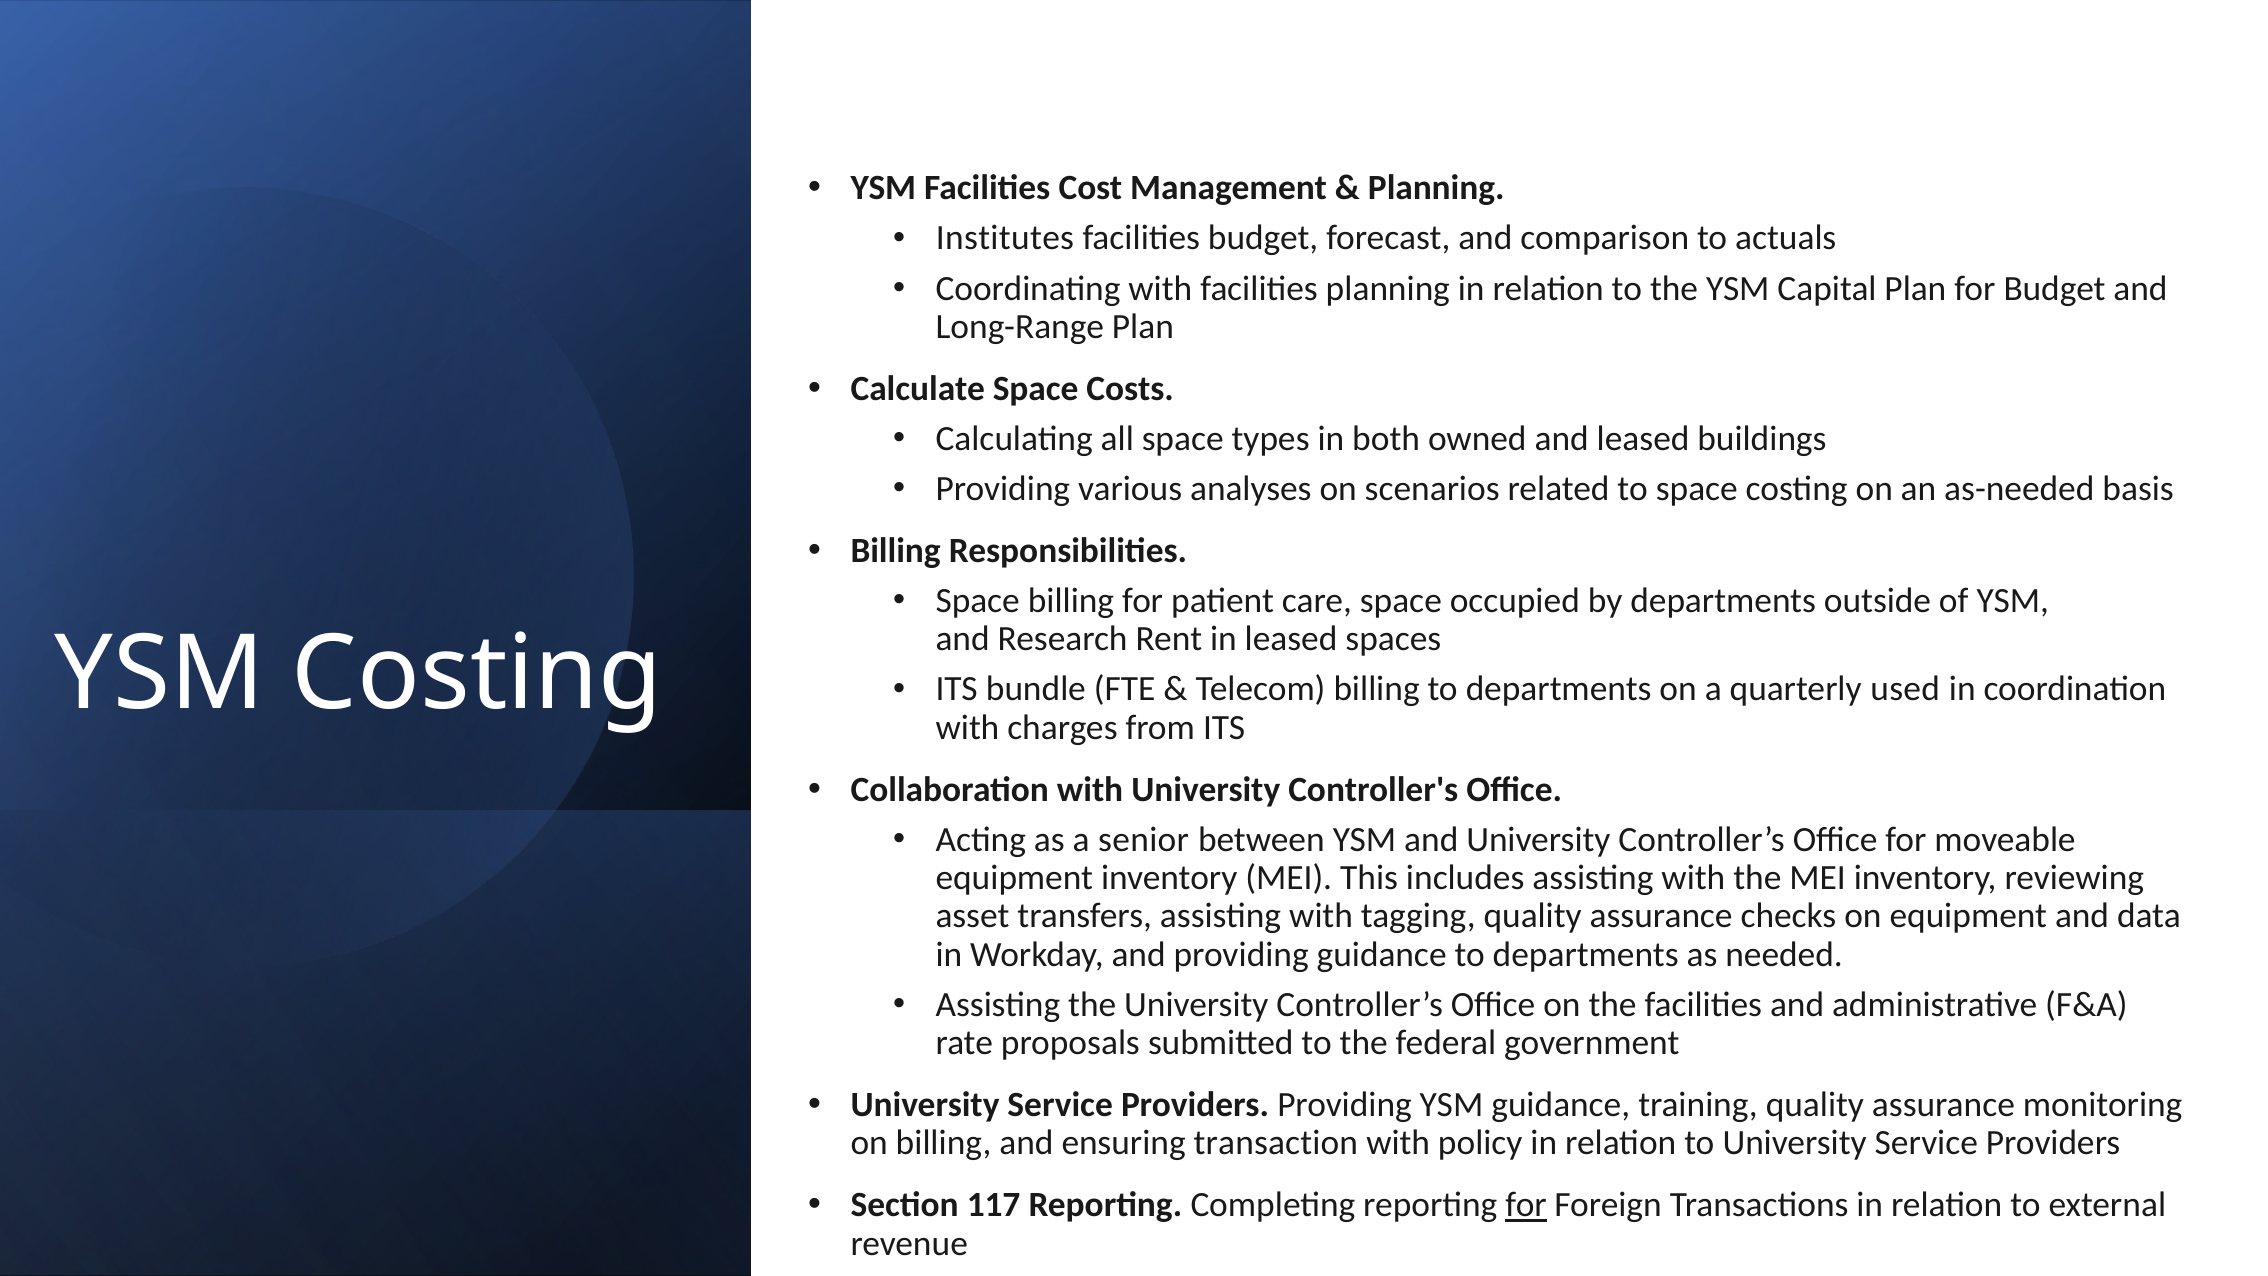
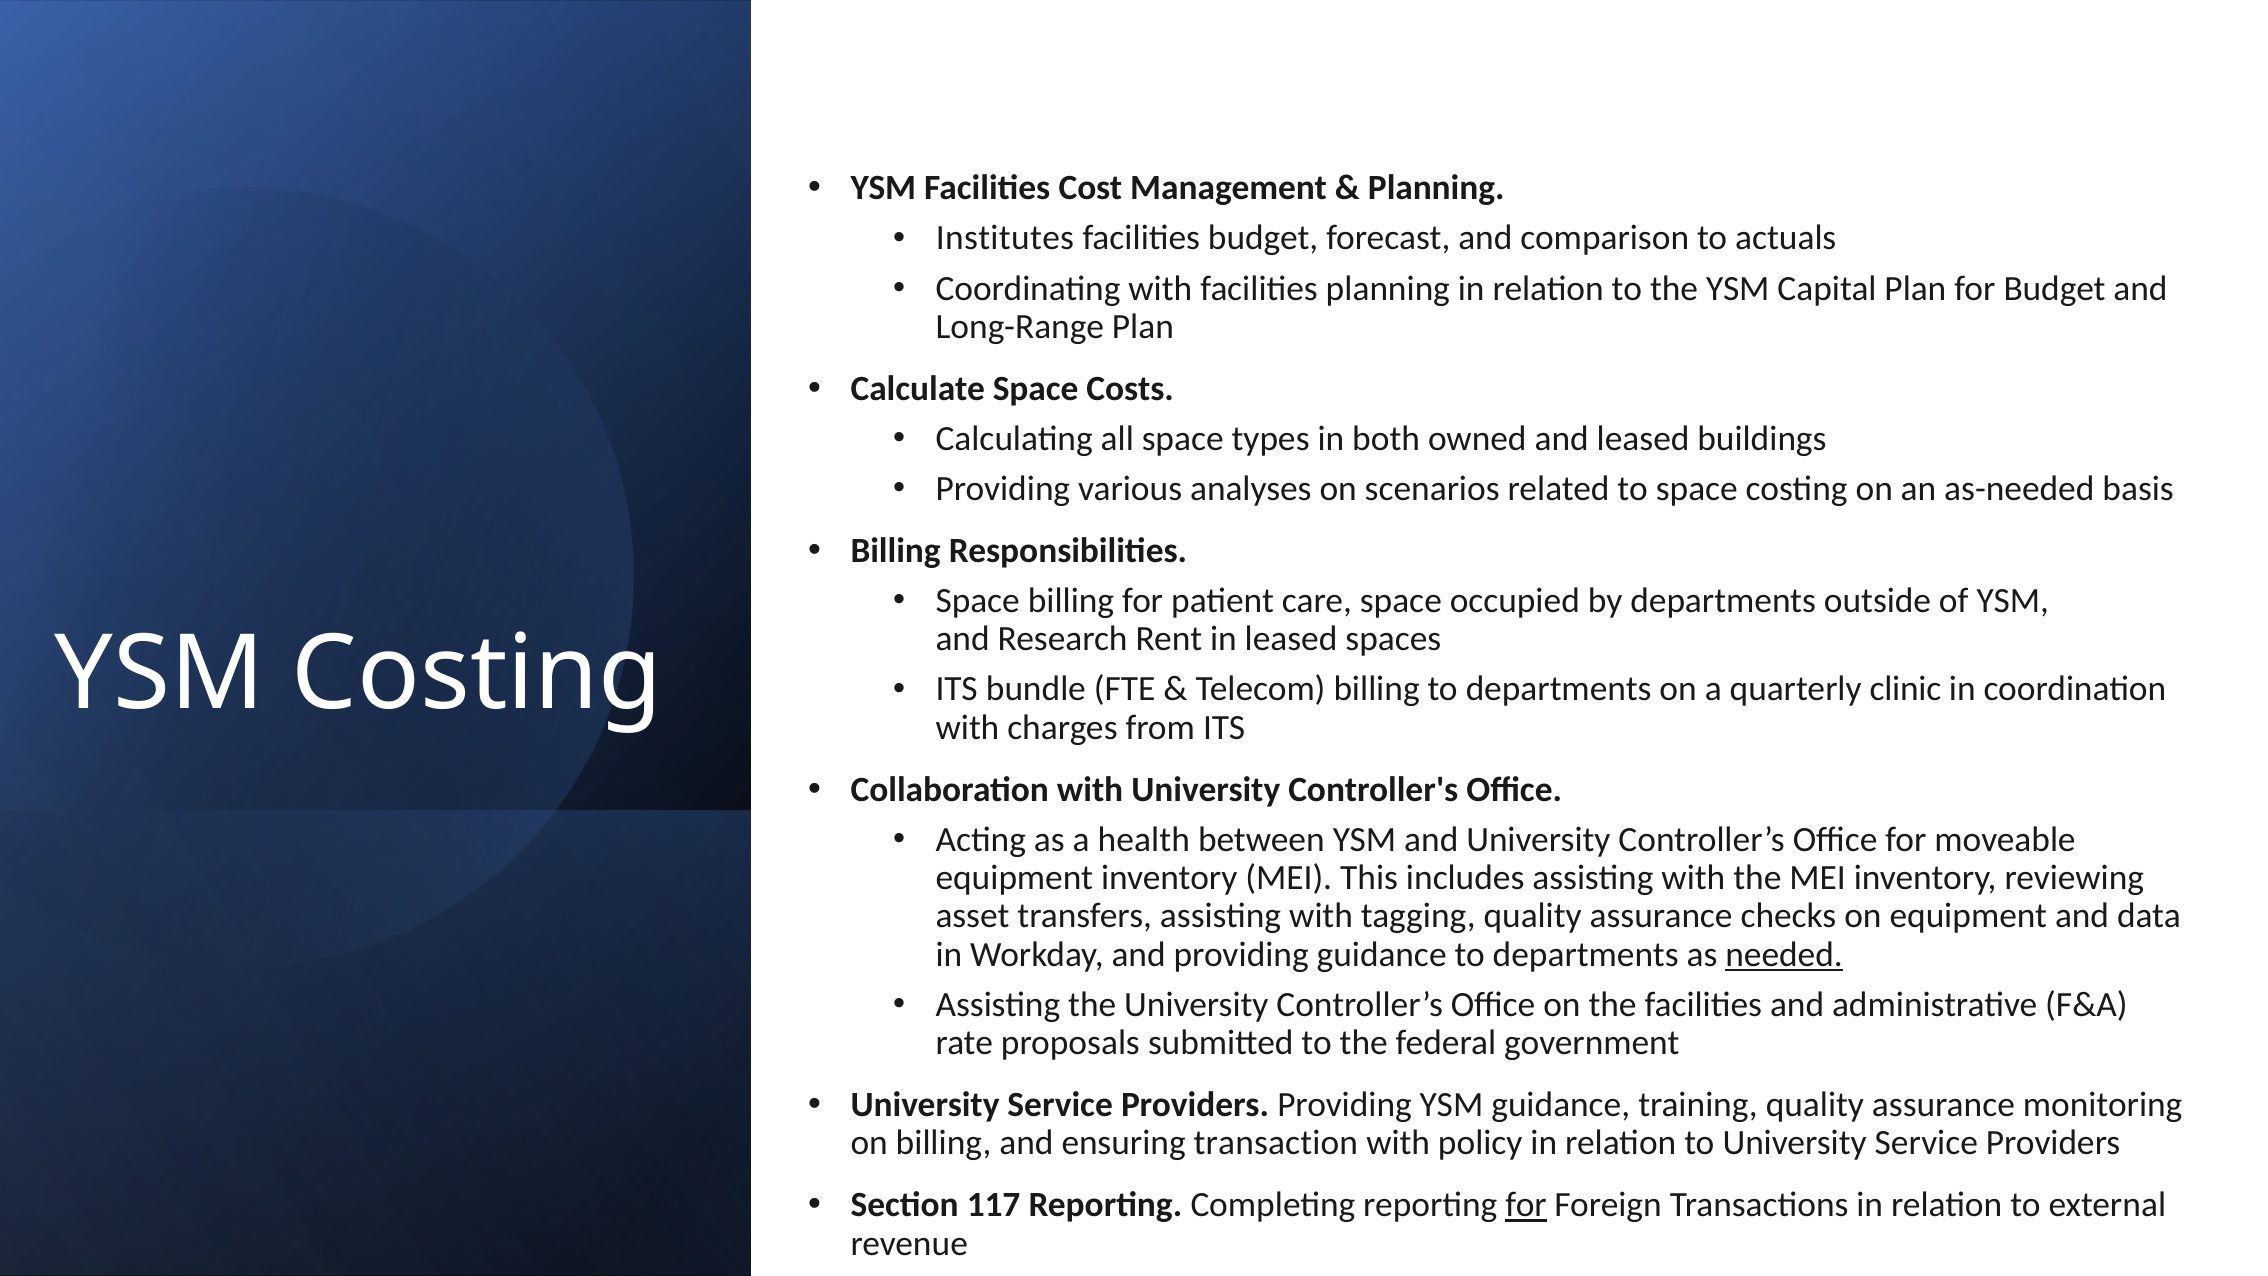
used: used -> clinic
senior: senior -> health
needed underline: none -> present
